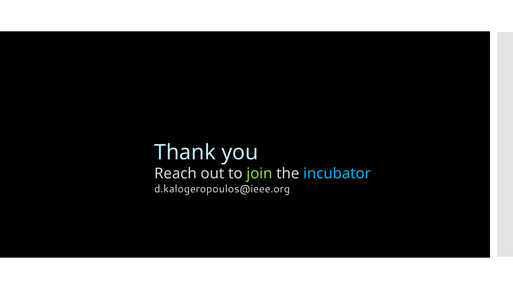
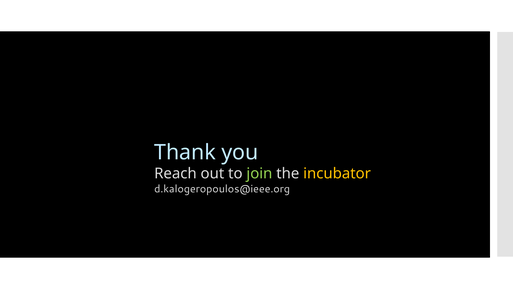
incubator colour: light blue -> yellow
